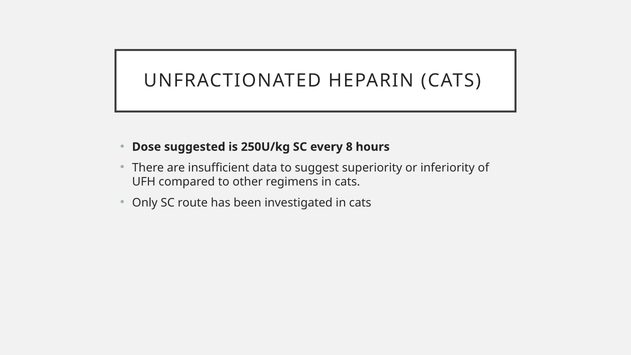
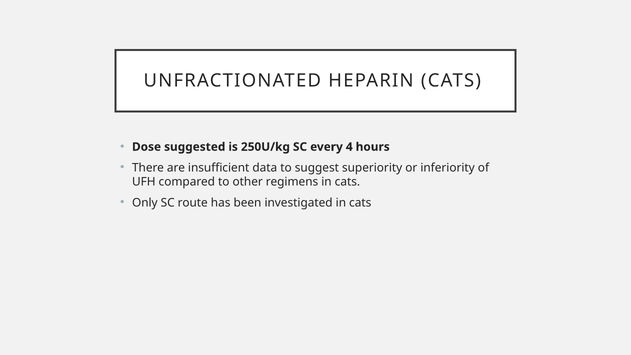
8: 8 -> 4
